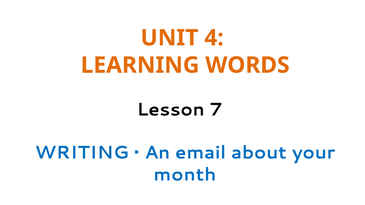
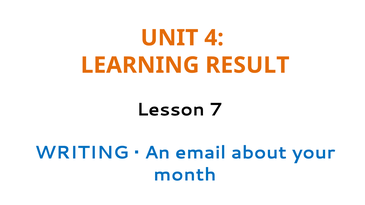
WORDS: WORDS -> RESULT
